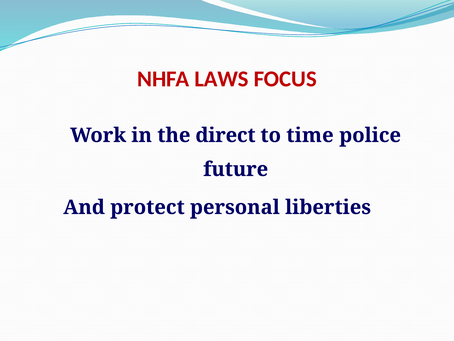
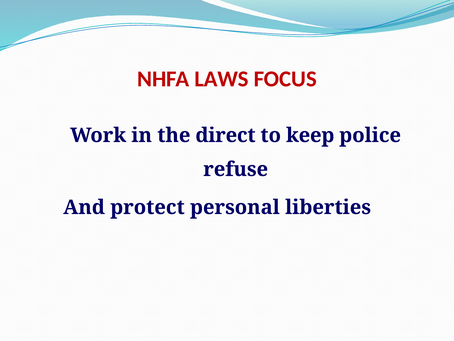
time: time -> keep
future: future -> refuse
